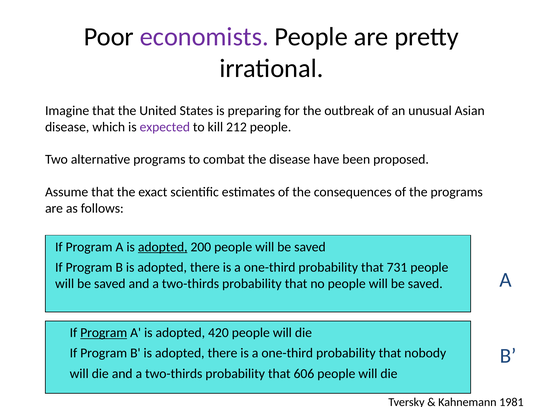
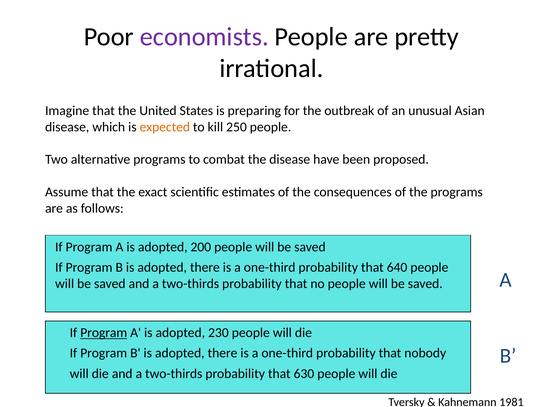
expected colour: purple -> orange
212: 212 -> 250
adopted at (163, 247) underline: present -> none
731: 731 -> 640
420: 420 -> 230
606: 606 -> 630
